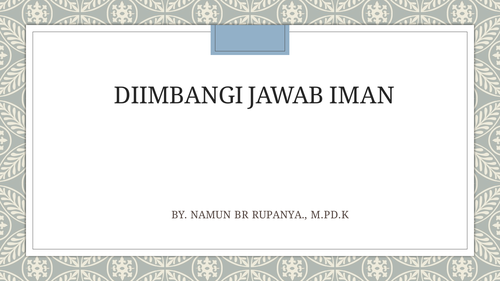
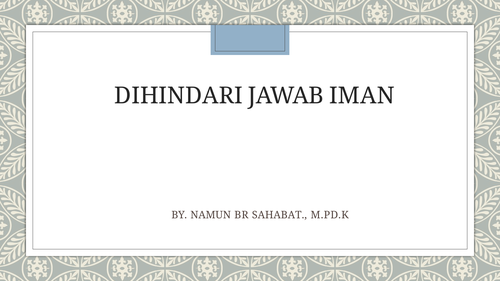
DIIMBANGI: DIIMBANGI -> DIHINDARI
RUPANYA: RUPANYA -> SAHABAT
